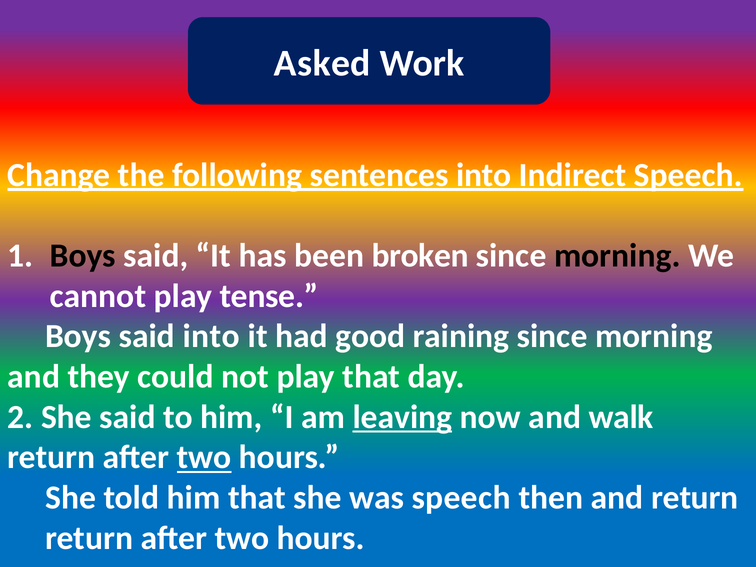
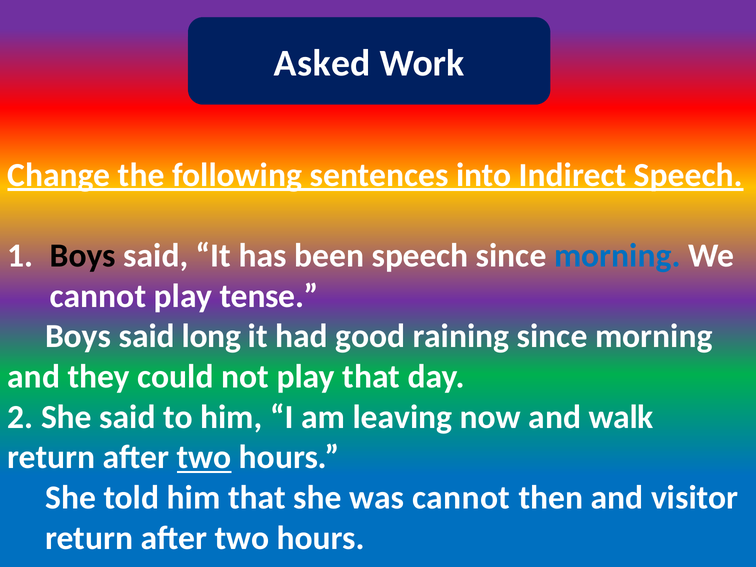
been broken: broken -> speech
morning at (617, 256) colour: black -> blue
said into: into -> long
leaving underline: present -> none
was speech: speech -> cannot
and return: return -> visitor
